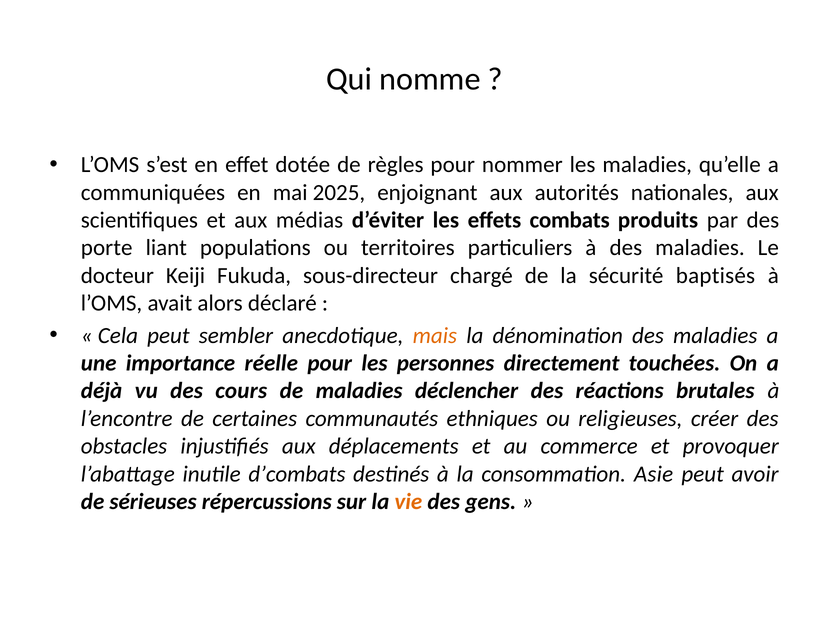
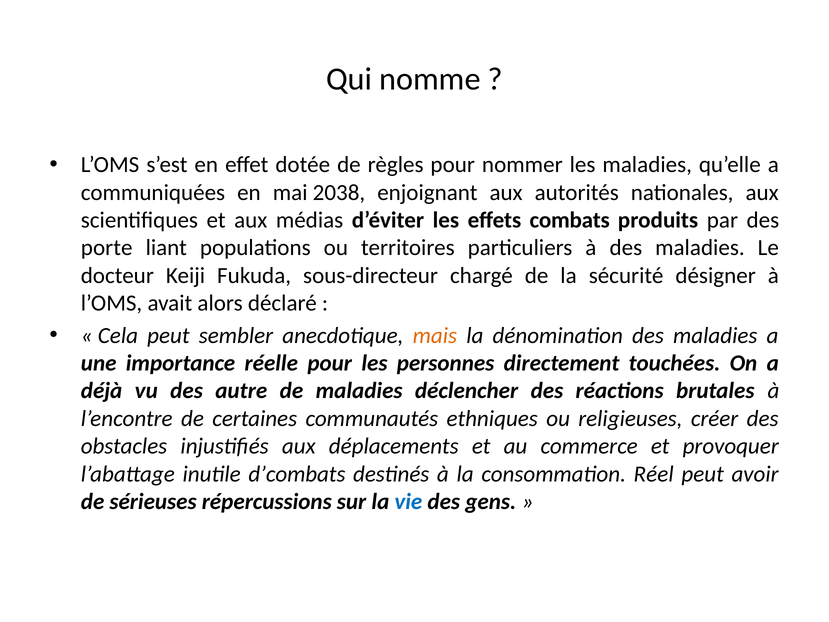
2025: 2025 -> 2038
baptisés: baptisés -> désigner
cours: cours -> autre
Asie: Asie -> Réel
vie colour: orange -> blue
